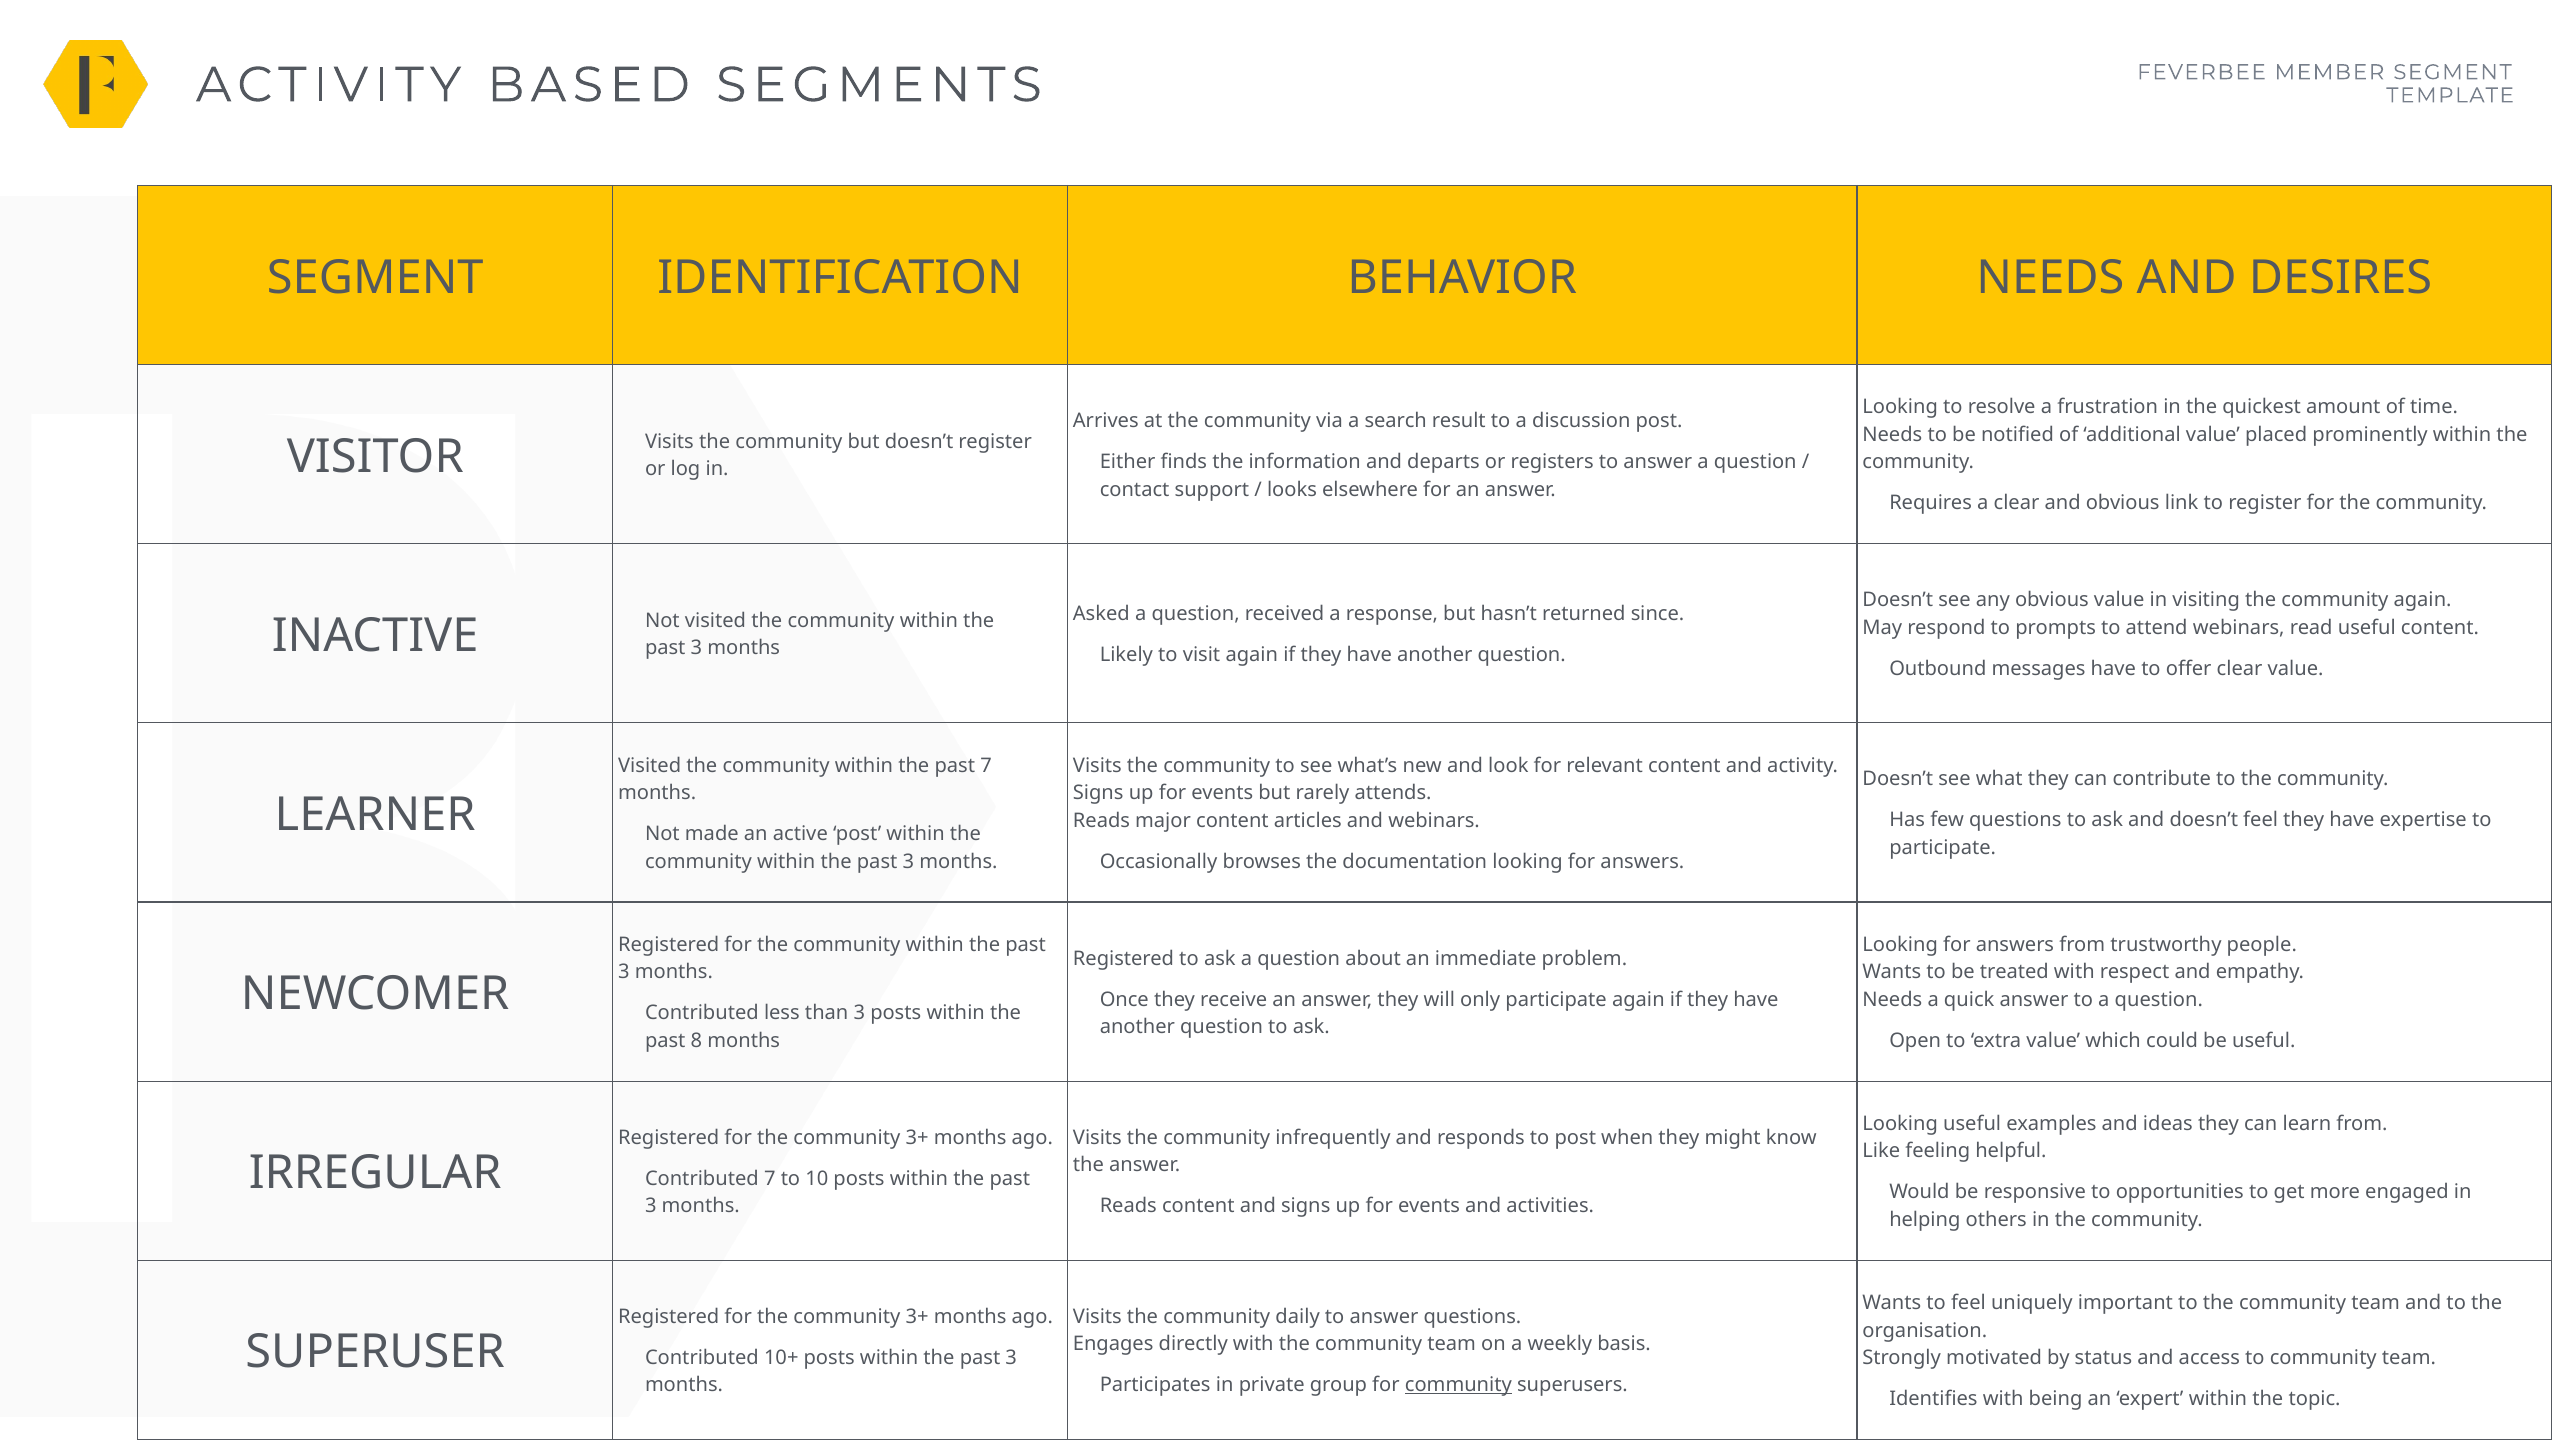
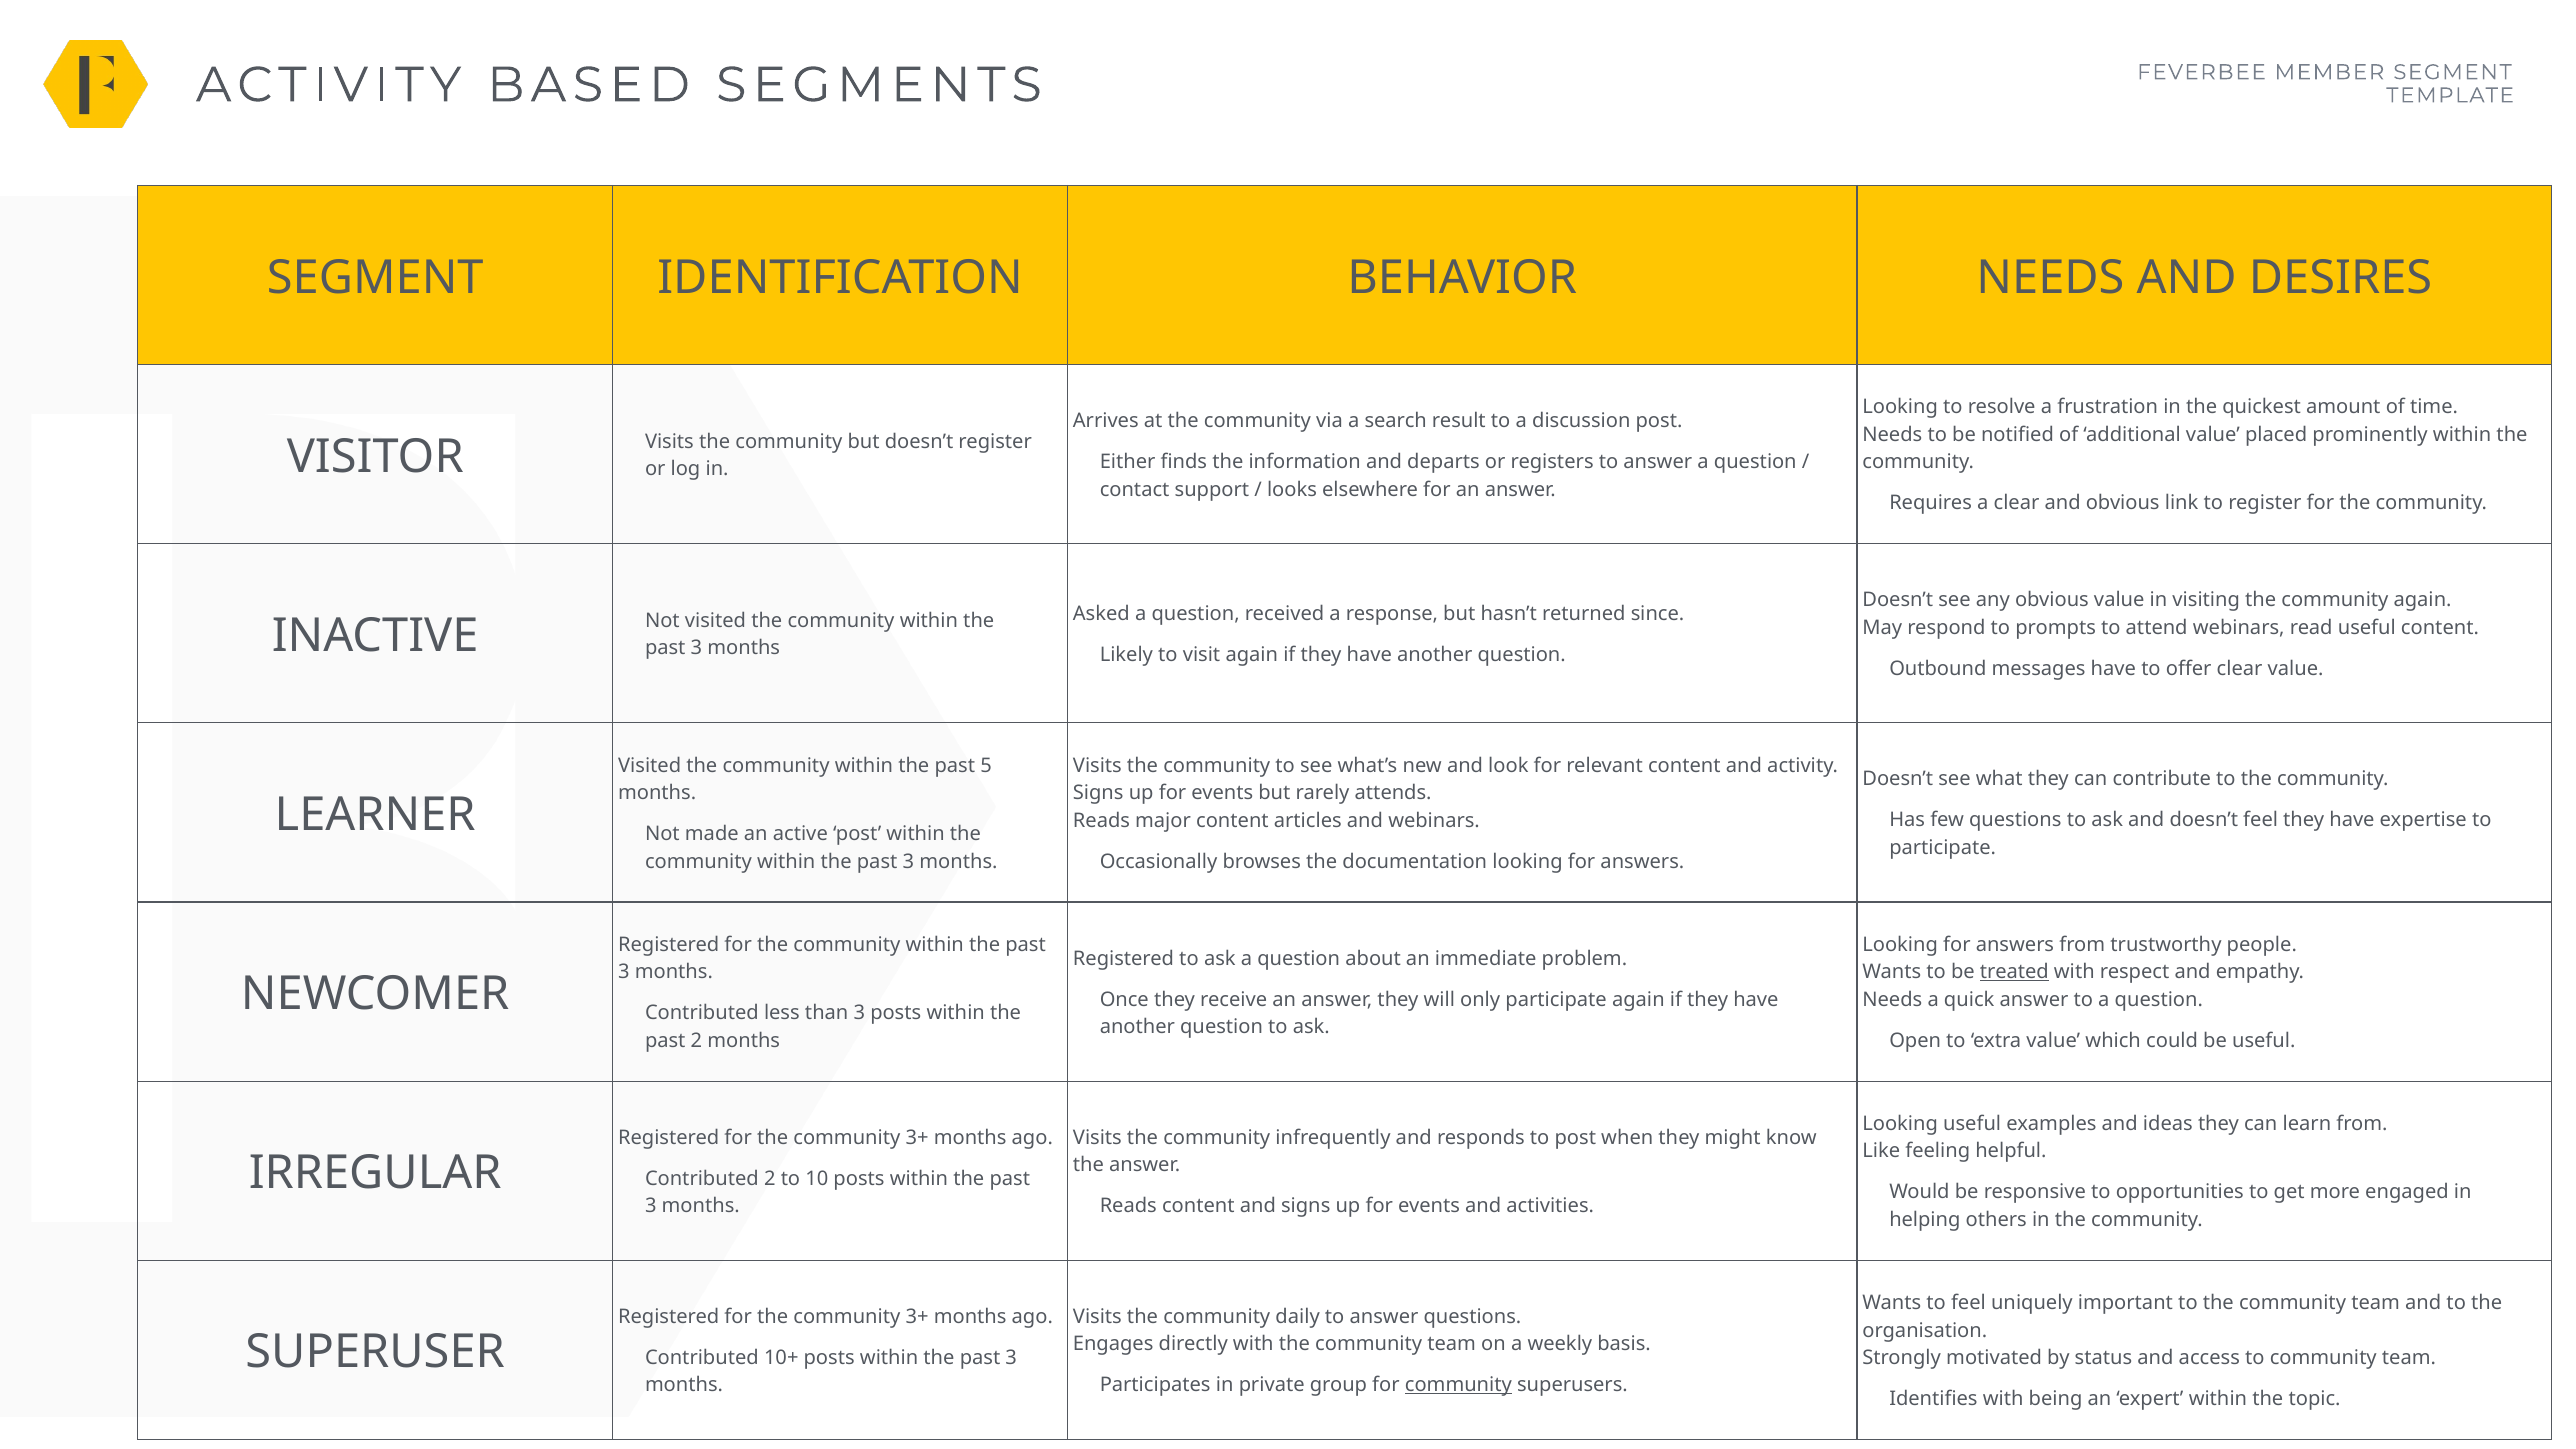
past 7: 7 -> 5
treated underline: none -> present
past 8: 8 -> 2
Contributed 7: 7 -> 2
